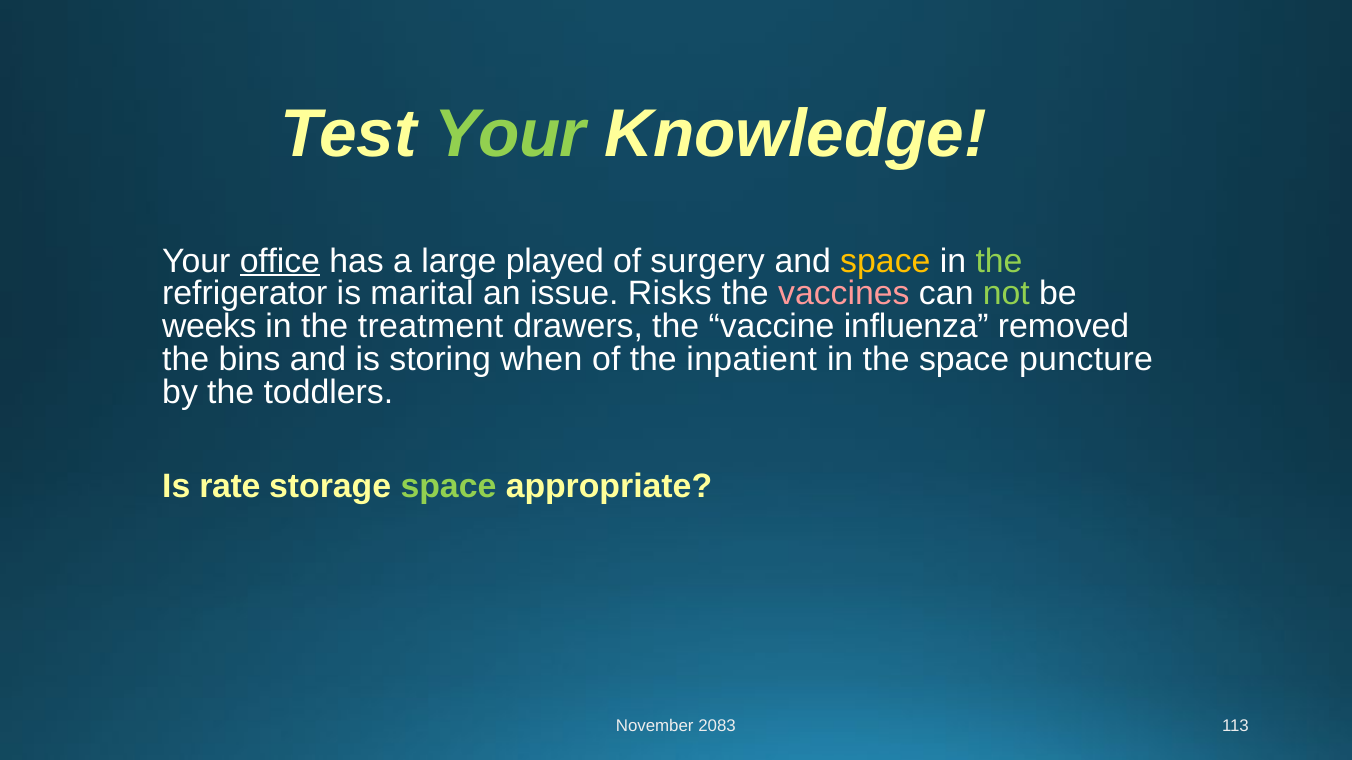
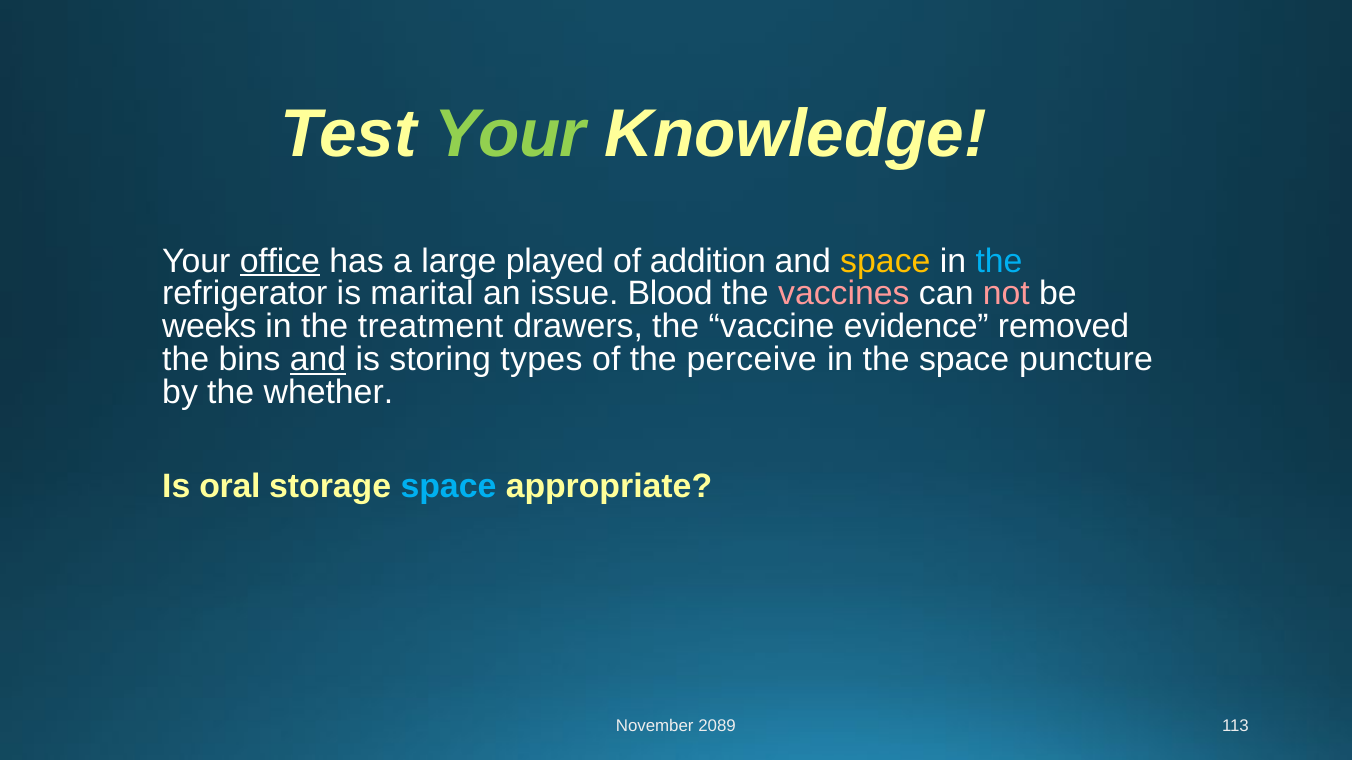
surgery: surgery -> addition
the at (999, 261) colour: light green -> light blue
Risks: Risks -> Blood
not colour: light green -> pink
influenza: influenza -> evidence
and at (318, 360) underline: none -> present
when: when -> types
inpatient: inpatient -> perceive
toddlers: toddlers -> whether
rate: rate -> oral
space at (448, 487) colour: light green -> light blue
2083: 2083 -> 2089
